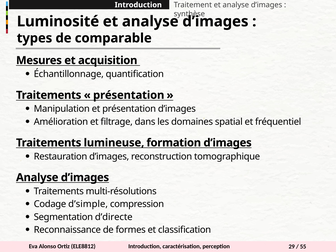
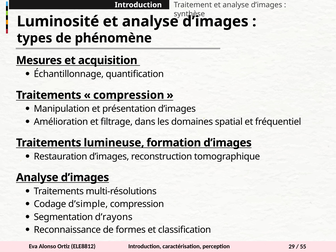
comparable: comparable -> phénomène
présentation at (129, 95): présentation -> compression
d’directe: d’directe -> d’rayons
